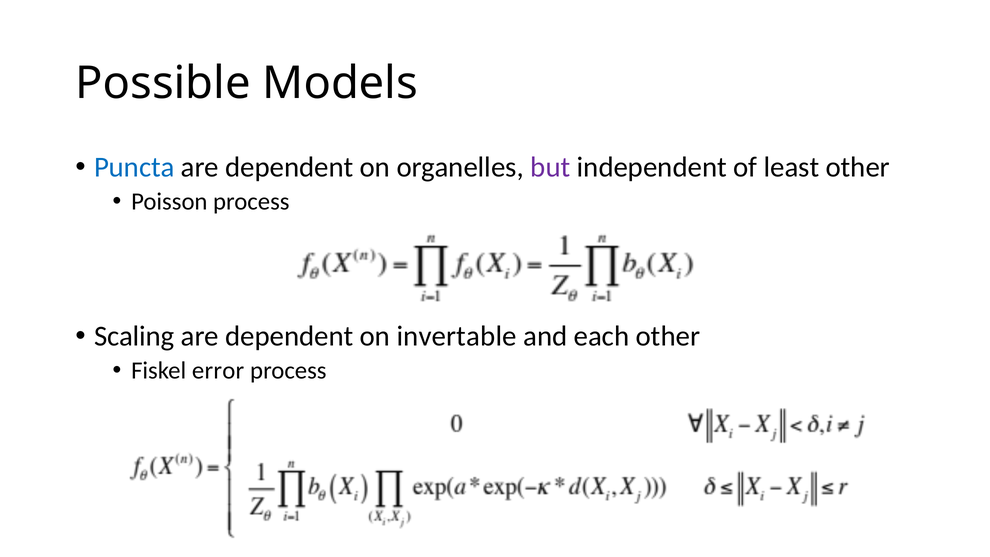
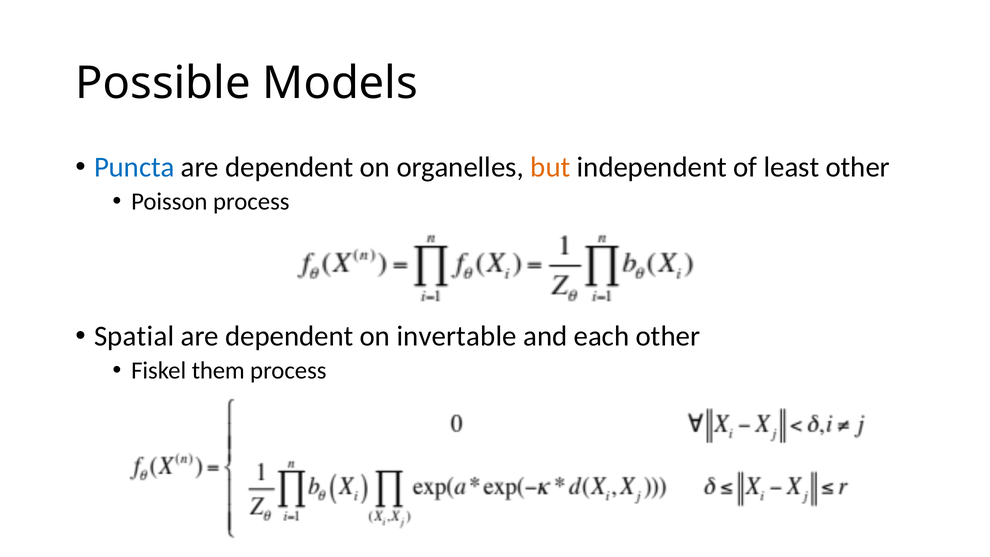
but colour: purple -> orange
Scaling: Scaling -> Spatial
error: error -> them
